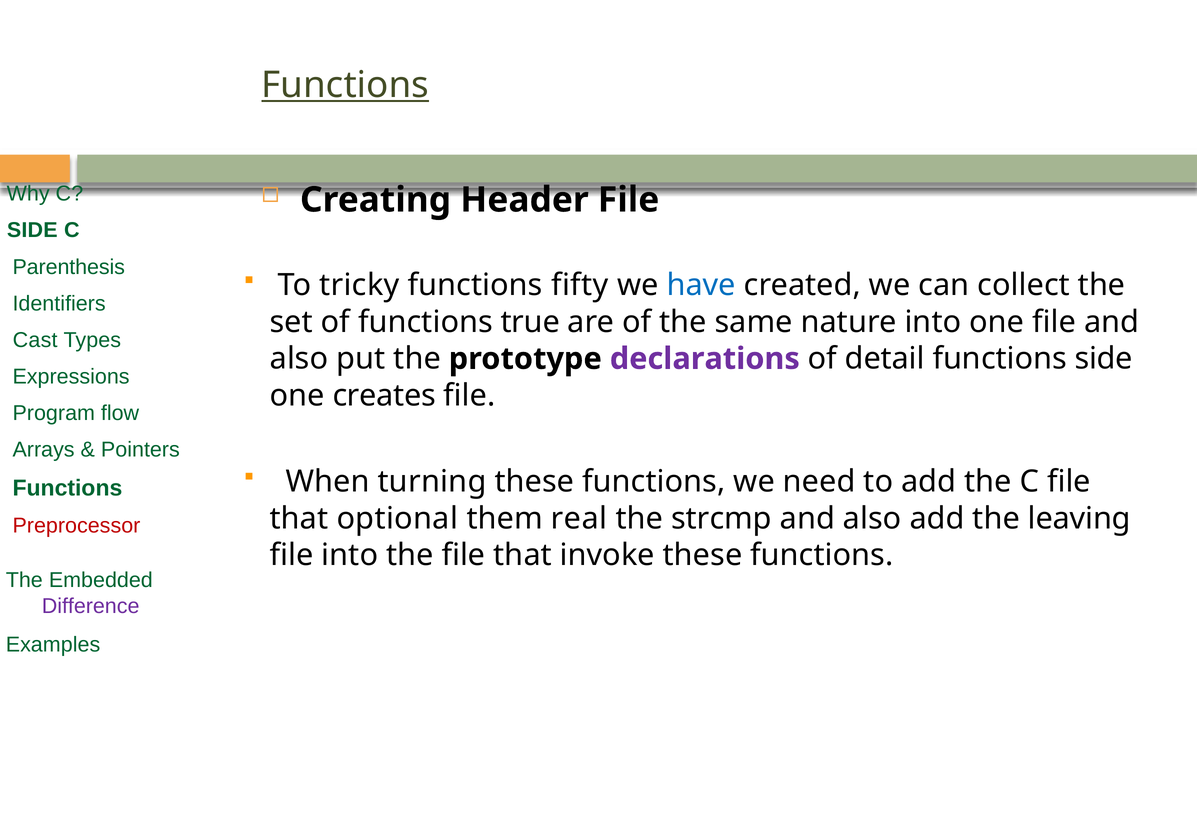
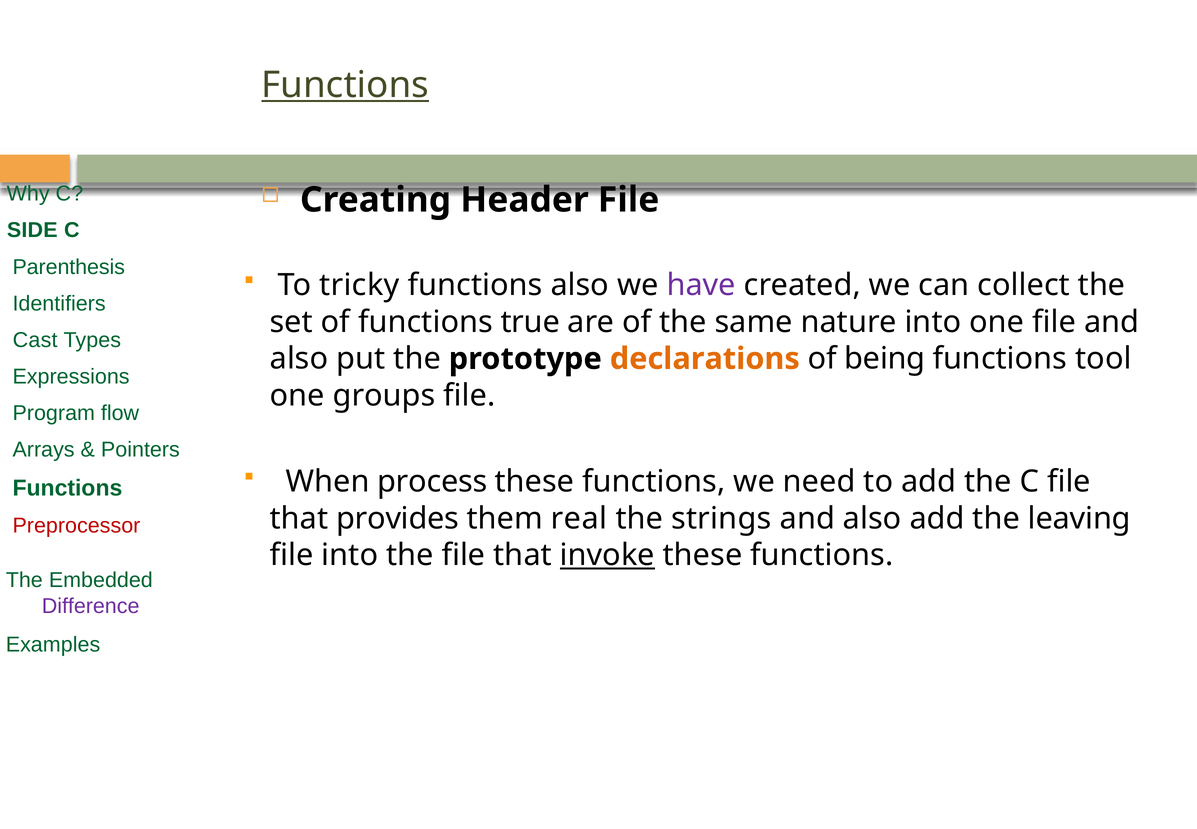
functions fifty: fifty -> also
have colour: blue -> purple
declarations colour: purple -> orange
detail: detail -> being
functions side: side -> tool
creates: creates -> groups
turning: turning -> process
optional: optional -> provides
strcmp: strcmp -> strings
invoke underline: none -> present
